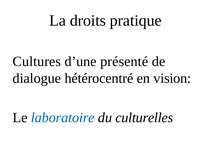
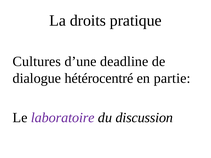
présenté: présenté -> deadline
vision: vision -> partie
laboratoire colour: blue -> purple
culturelles: culturelles -> discussion
